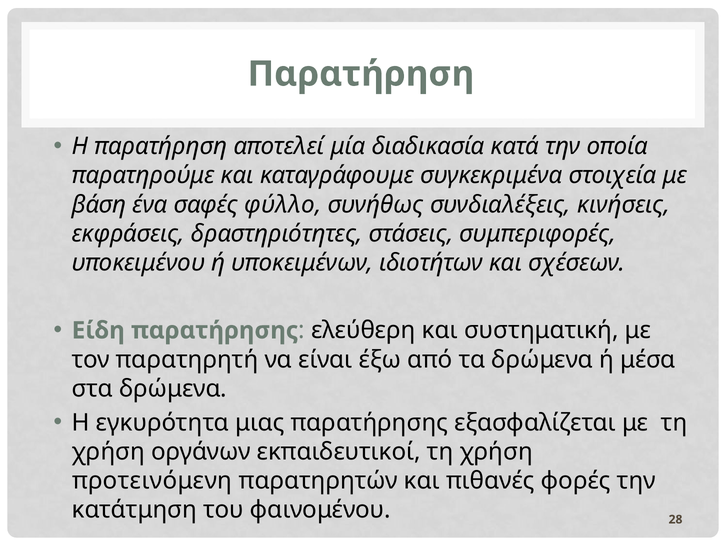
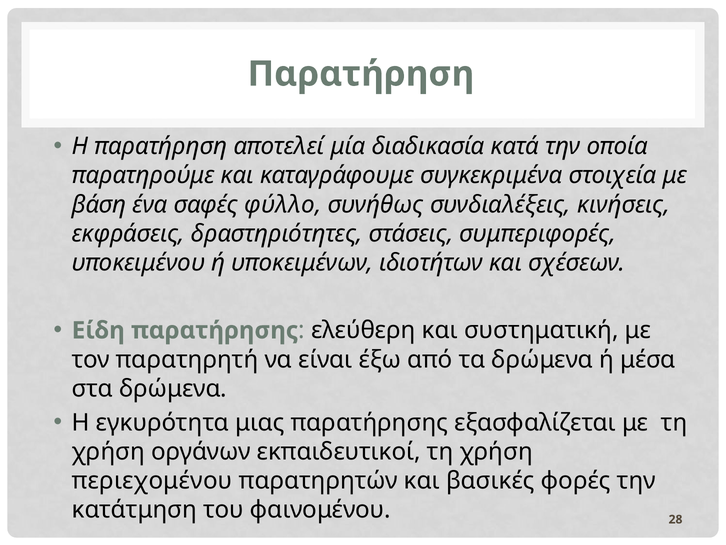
προτεινόμενη: προτεινόμενη -> περιεχομένου
πιθανές: πιθανές -> βασικές
